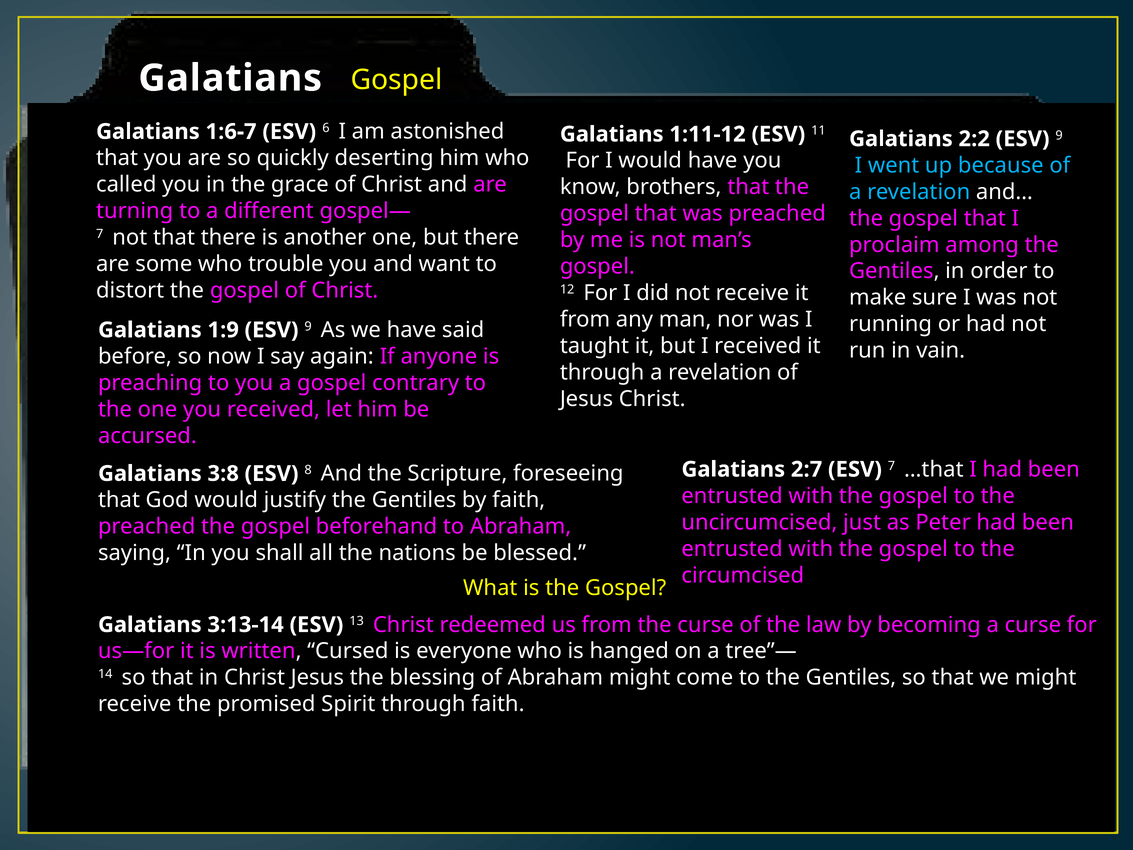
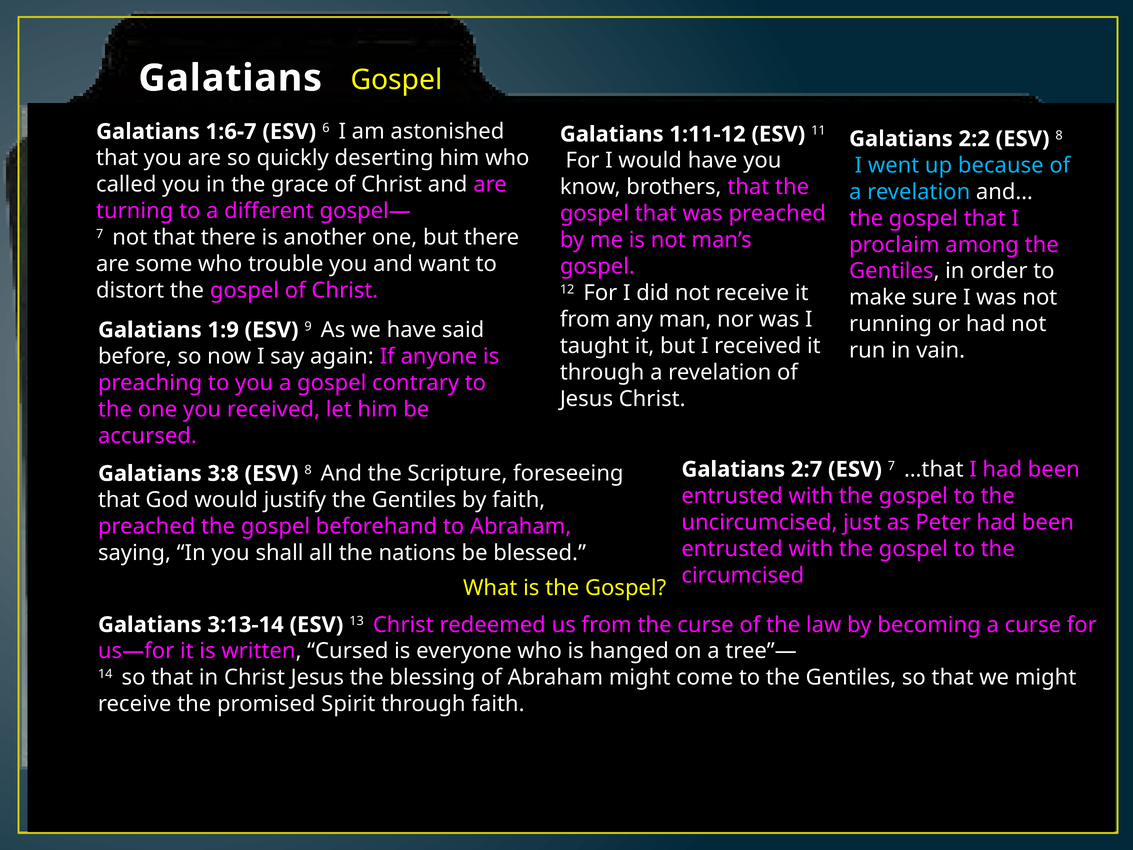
2:2 ESV 9: 9 -> 8
